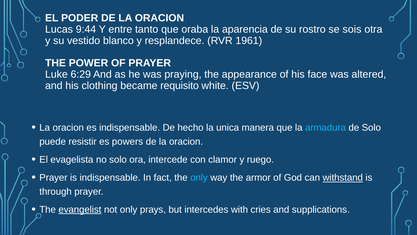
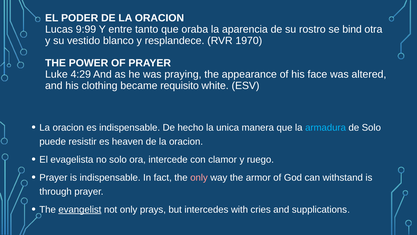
9:44: 9:44 -> 9:99
sois: sois -> bind
1961: 1961 -> 1970
6:29: 6:29 -> 4:29
powers: powers -> heaven
only at (199, 177) colour: light blue -> pink
withstand underline: present -> none
